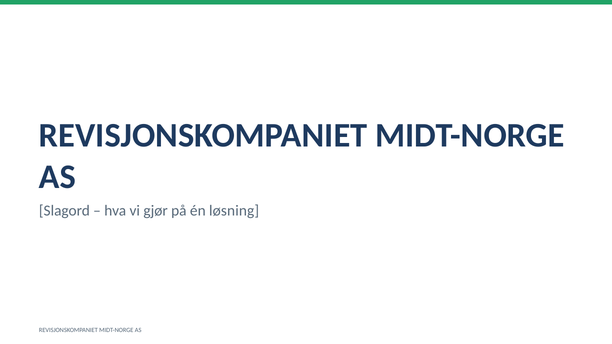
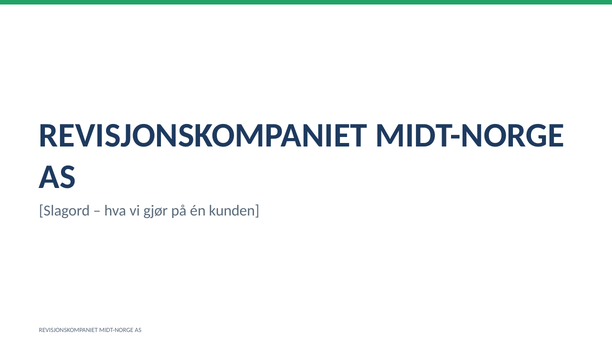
løsning: løsning -> kunden
